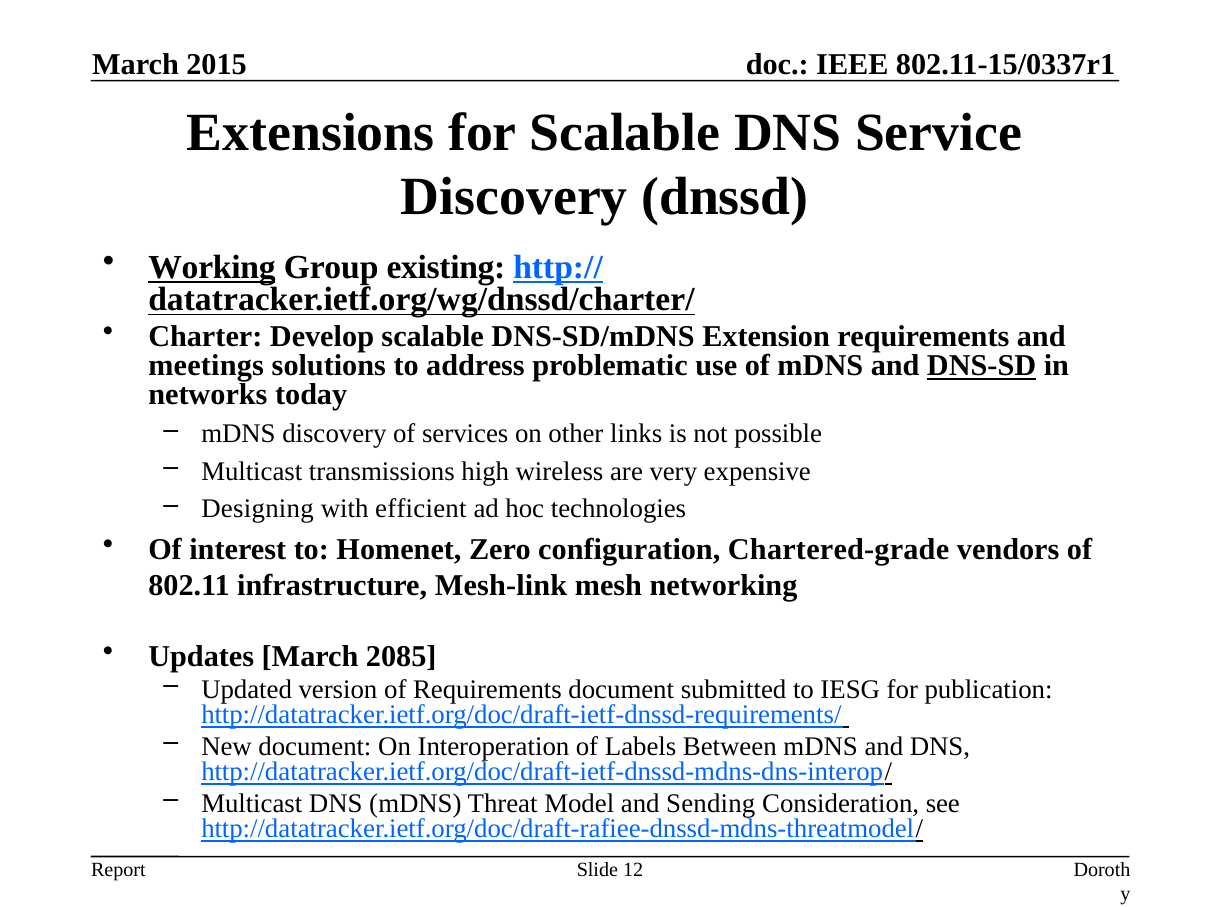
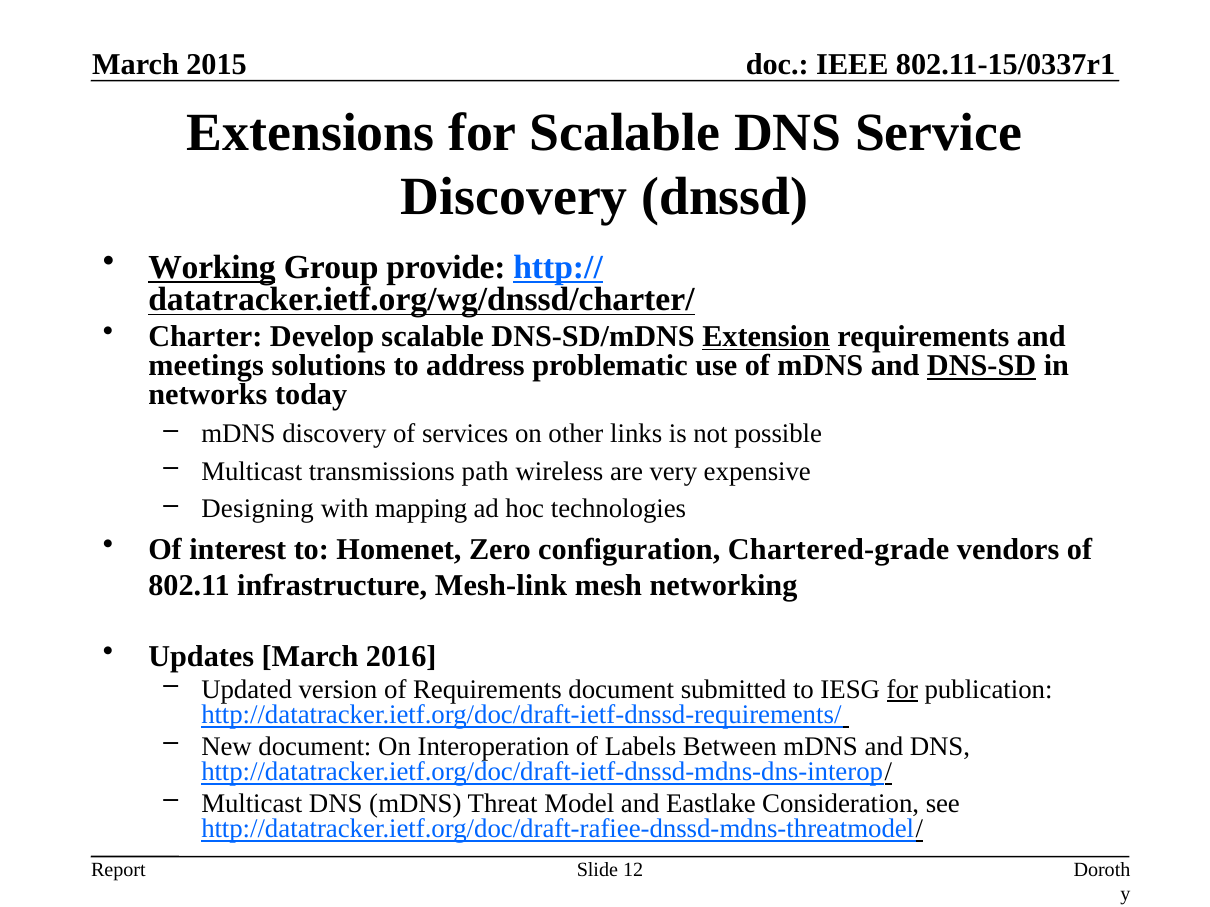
existing: existing -> provide
Extension underline: none -> present
high: high -> path
efficient: efficient -> mapping
2085: 2085 -> 2016
for at (902, 690) underline: none -> present
Sending: Sending -> Eastlake
